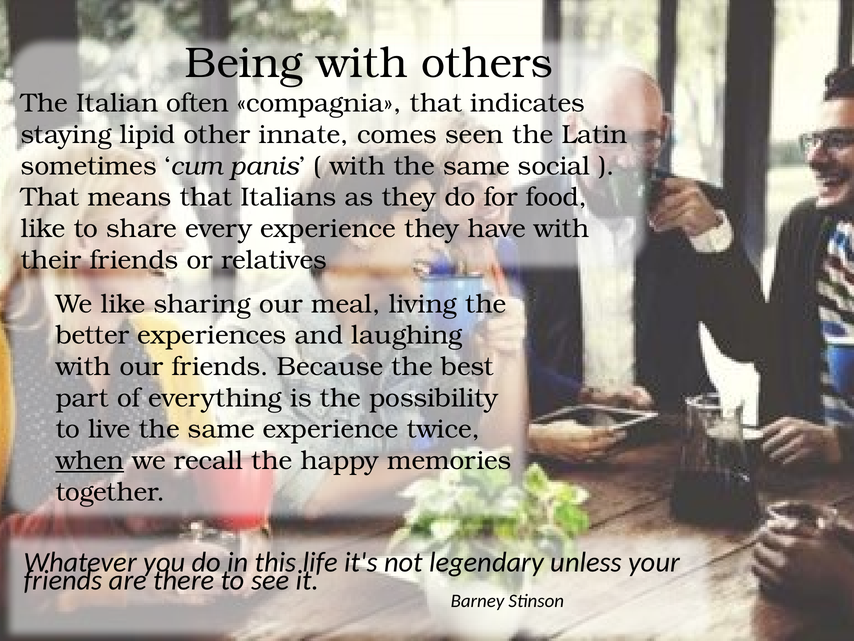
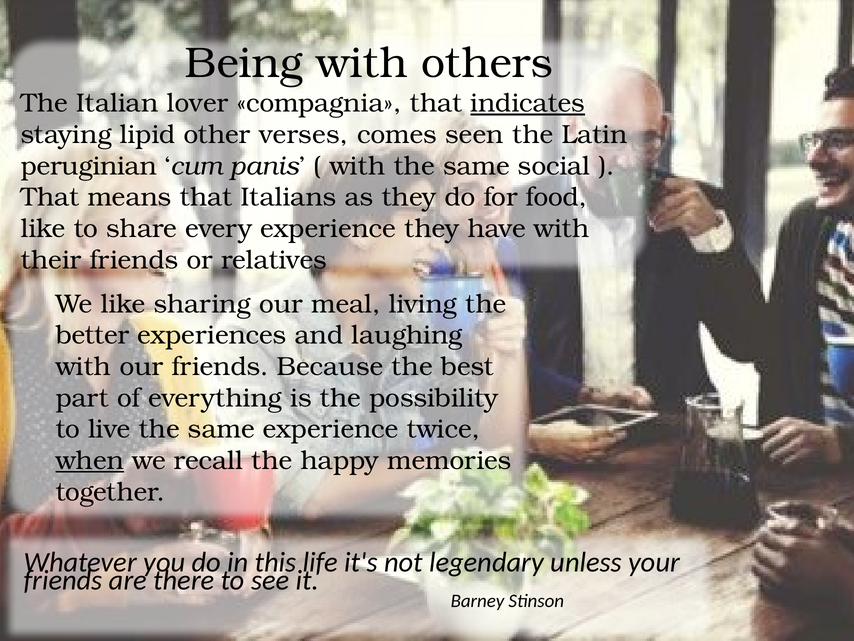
often: often -> lover
indicates underline: none -> present
innate: innate -> verses
sometimes: sometimes -> peruginian
